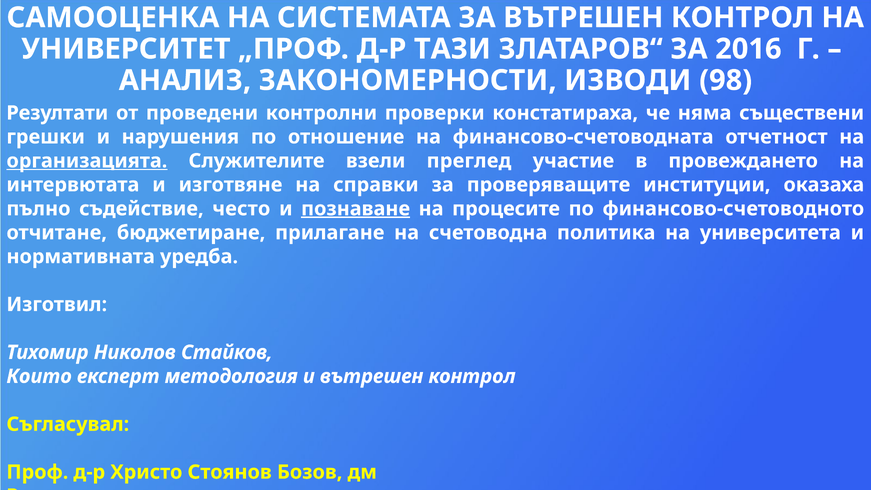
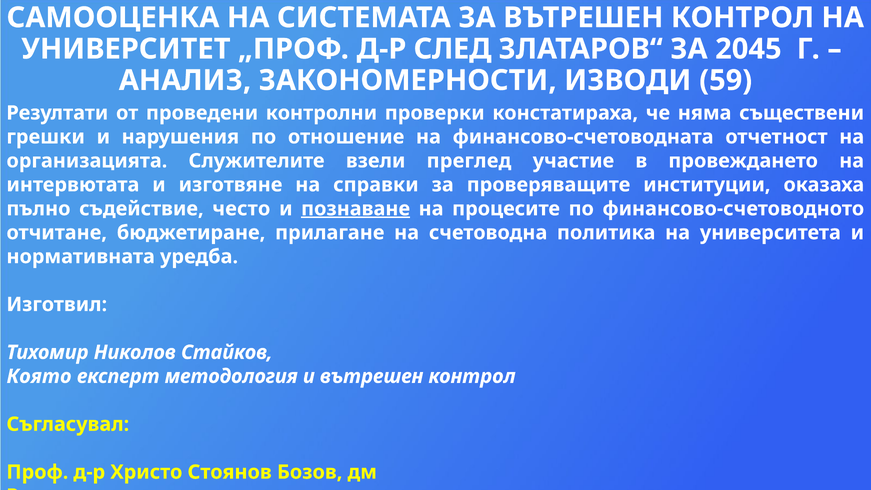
ТАЗИ: ТАЗИ -> СЛЕД
2016: 2016 -> 2045
98: 98 -> 59
организацията underline: present -> none
Които: Които -> Която
